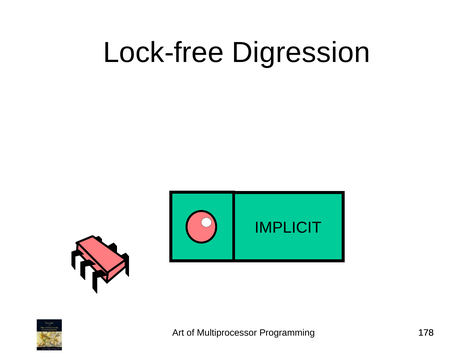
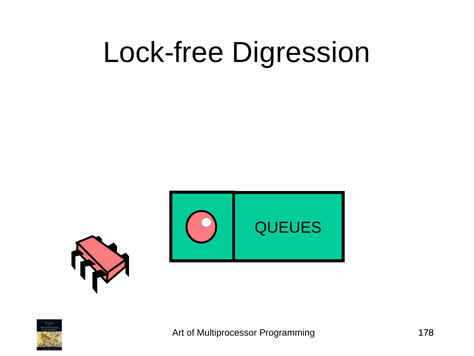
IMPLICIT: IMPLICIT -> QUEUES
